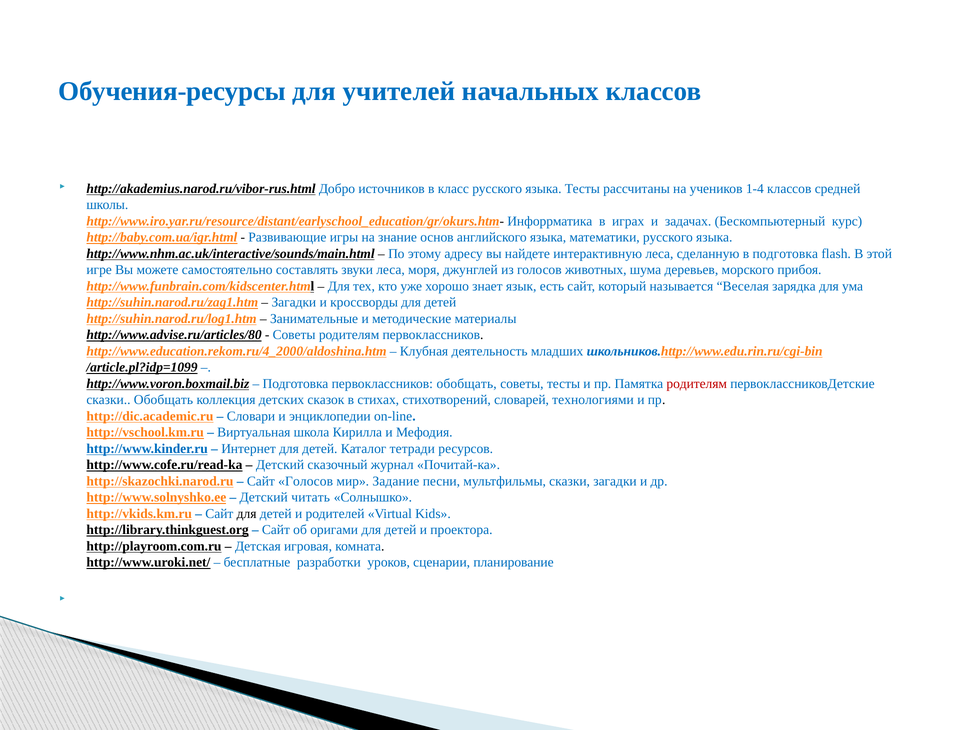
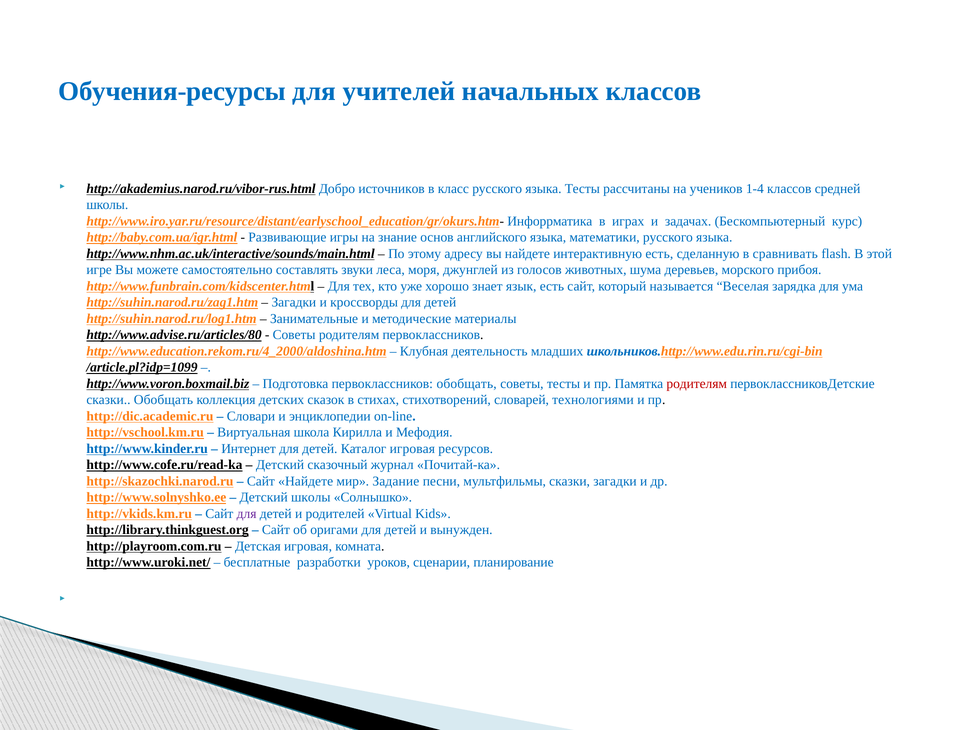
интерактивную леса: леса -> есть
в подготовка: подготовка -> сравнивать
Каталог тетради: тетради -> игровая
Сайт Голосов: Голосов -> Найдете
Детский читать: читать -> школы
для at (247, 513) colour: black -> purple
проектора: проектора -> вынужден
